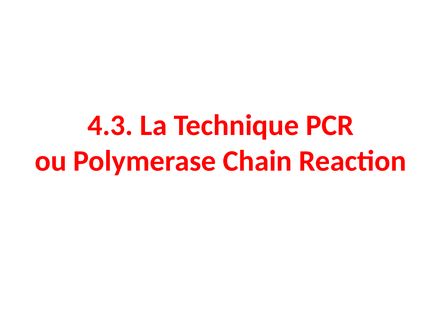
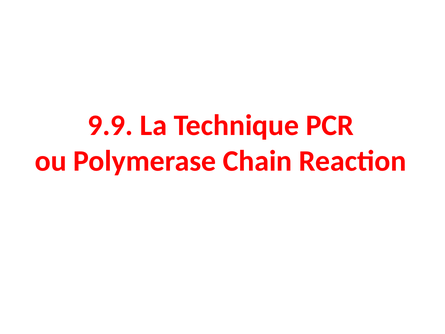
4.3: 4.3 -> 9.9
